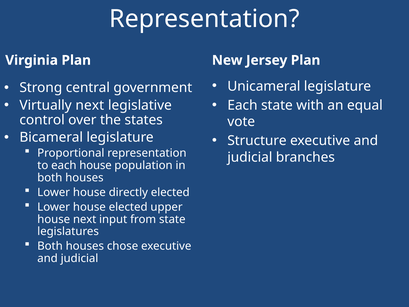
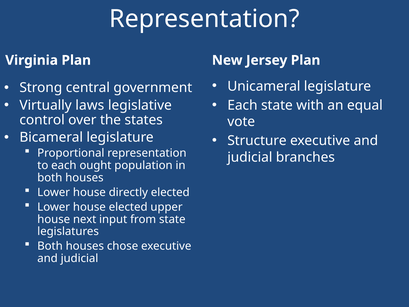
Virtually next: next -> laws
each house: house -> ought
